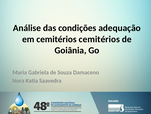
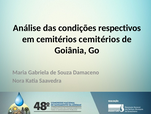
adequação: adequação -> respectivos
